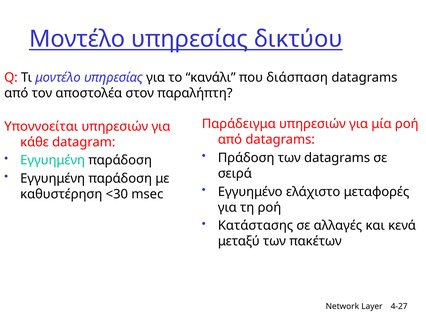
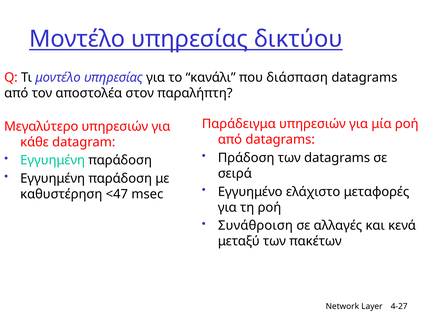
Υποννοείται: Υποννοείται -> Μεγαλύτερο
<30: <30 -> <47
Κατάστασης: Κατάστασης -> Συνάθροιση
